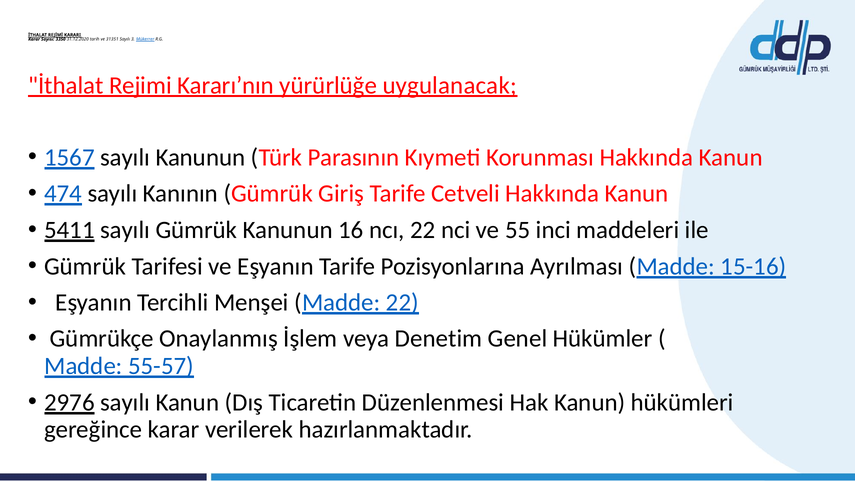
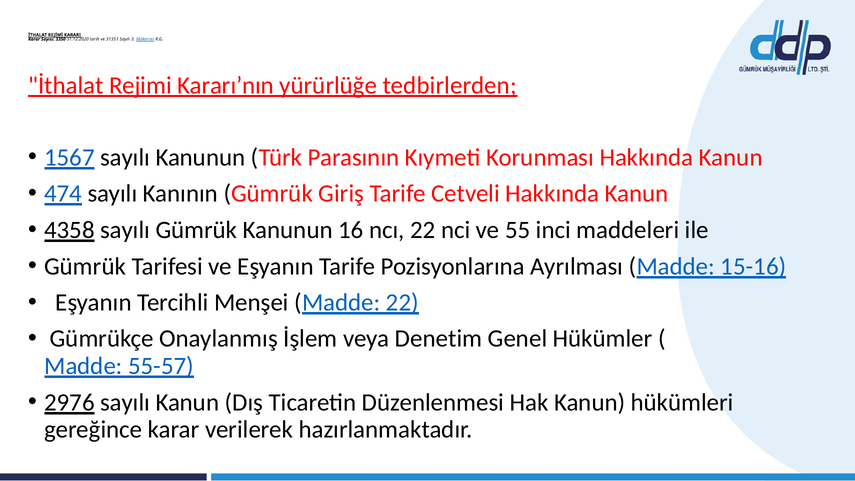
uygulanacak: uygulanacak -> tedbirlerden
5411: 5411 -> 4358
